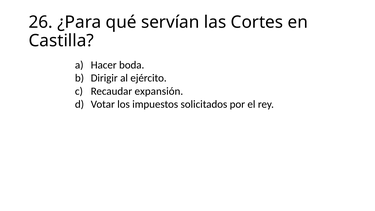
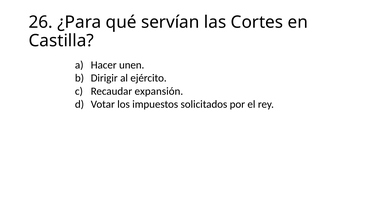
boda: boda -> unen
